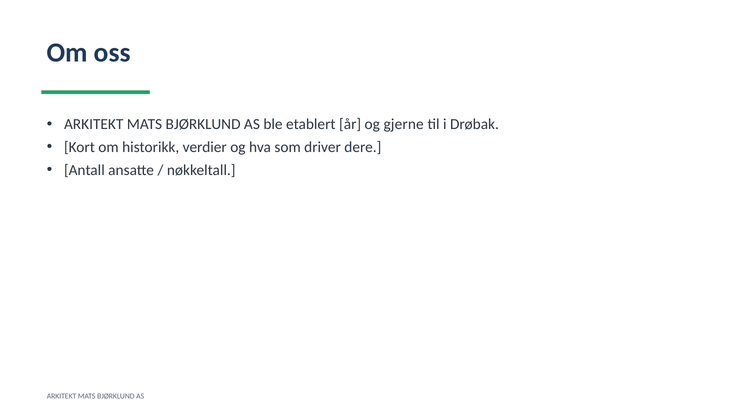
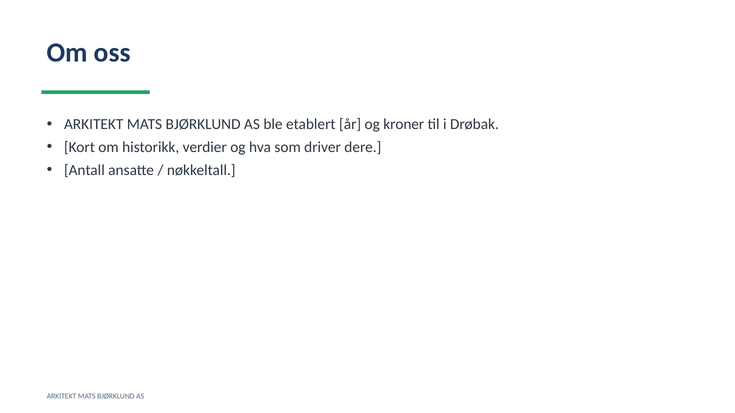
gjerne: gjerne -> kroner
